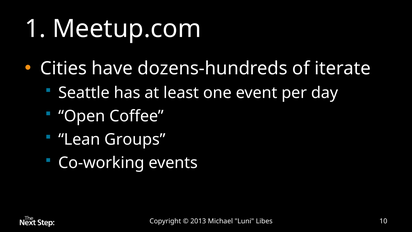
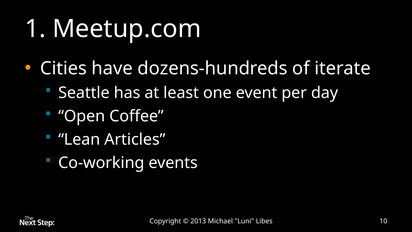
Groups: Groups -> Articles
